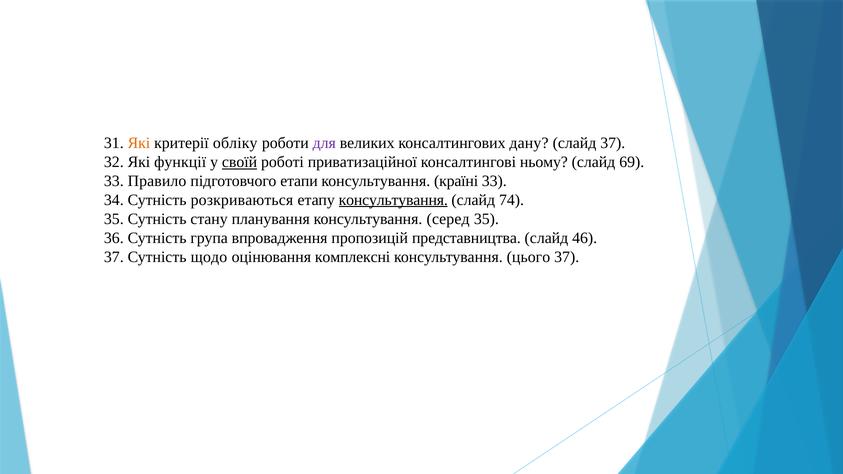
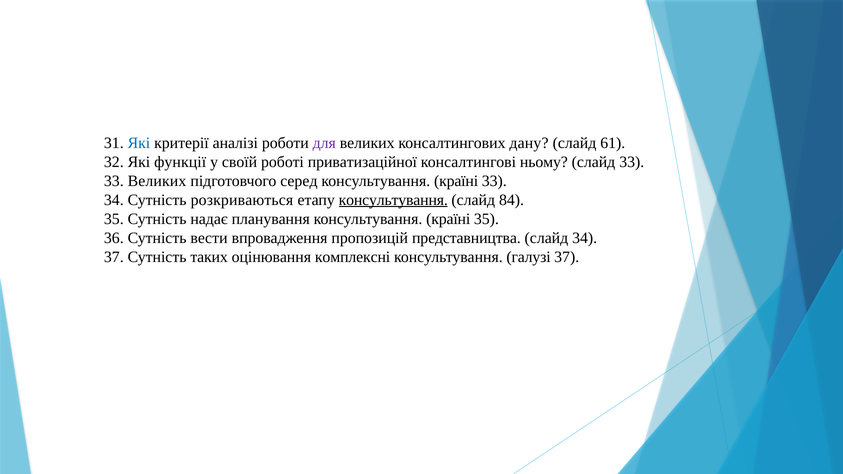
Які at (139, 143) colour: orange -> blue
обліку: обліку -> аналізі
слайд 37: 37 -> 61
своїй underline: present -> none
слайд 69: 69 -> 33
33 Правило: Правило -> Великих
етапи: етапи -> серед
74: 74 -> 84
стану: стану -> надає
планування консультування серед: серед -> країні
група: група -> вести
слайд 46: 46 -> 34
щодо: щодо -> таких
цього: цього -> галузі
